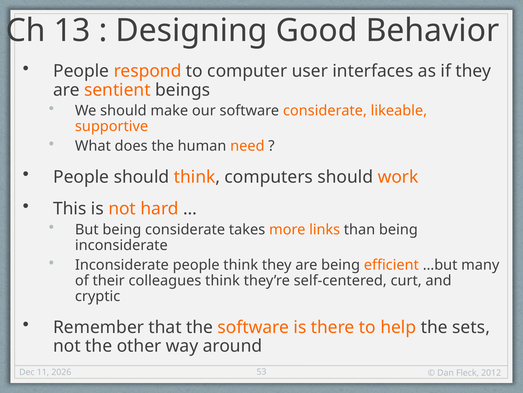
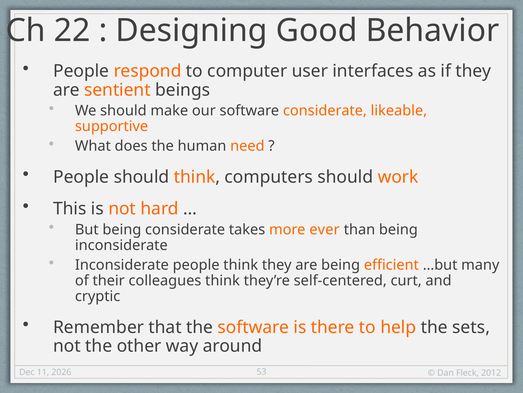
13: 13 -> 22
links: links -> ever
